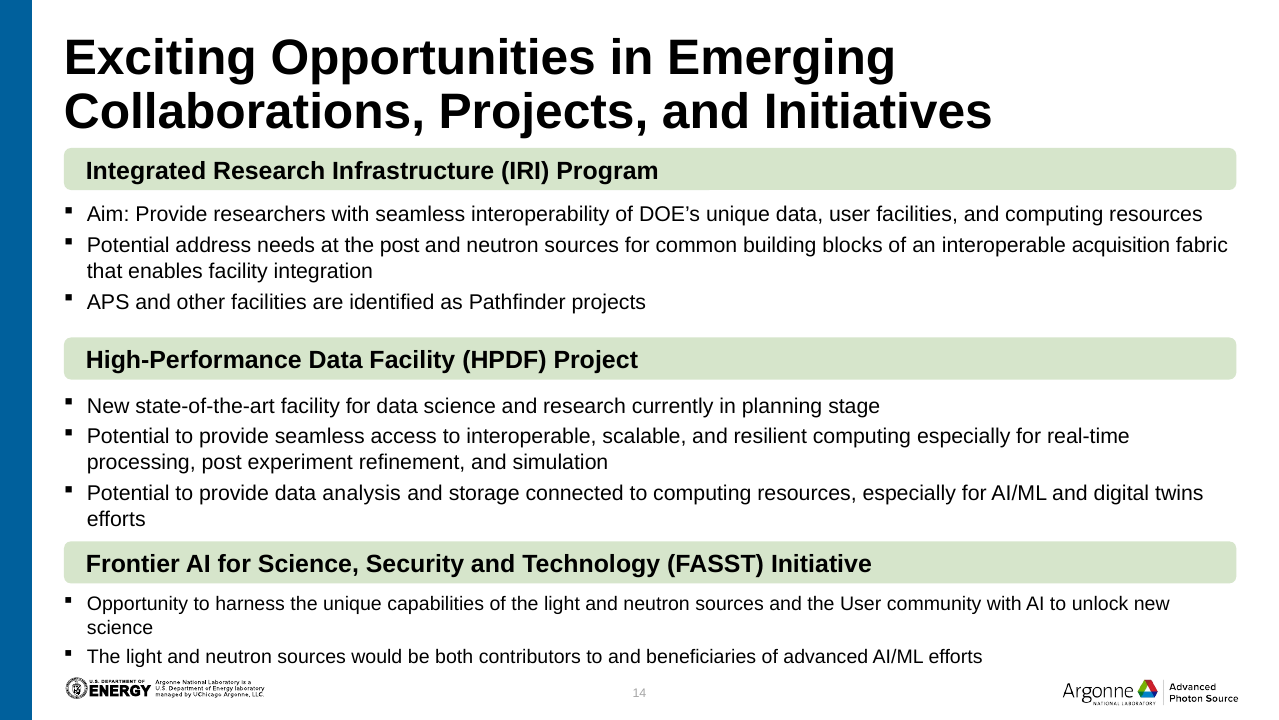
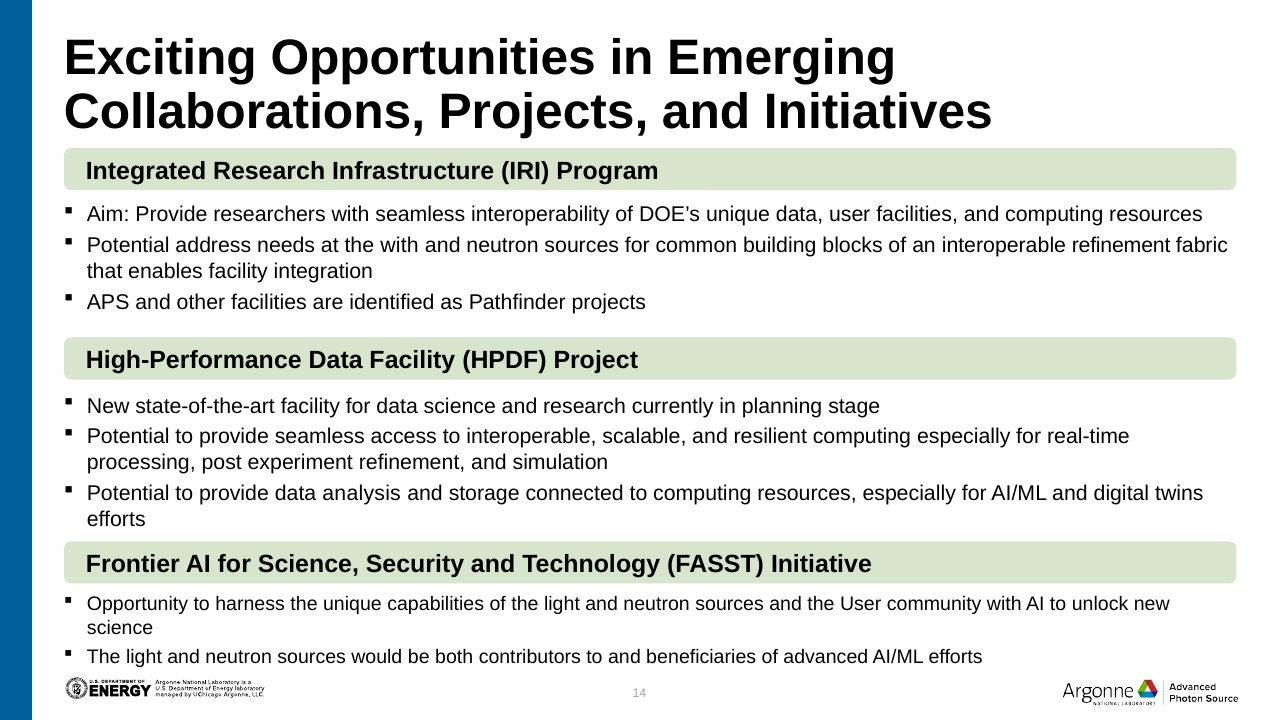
the post: post -> with
interoperable acquisition: acquisition -> refinement
